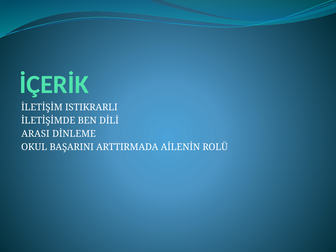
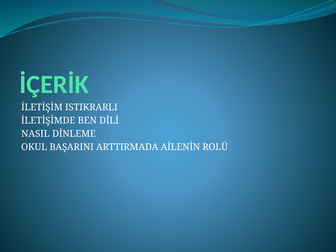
ARASI: ARASI -> NASIL
